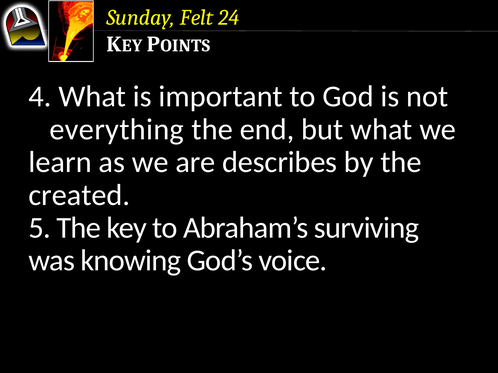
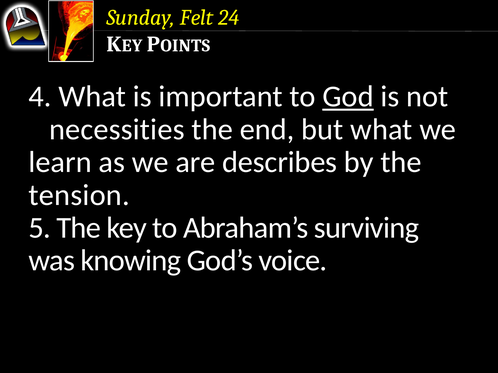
God underline: none -> present
everything: everything -> necessities
created: created -> tension
